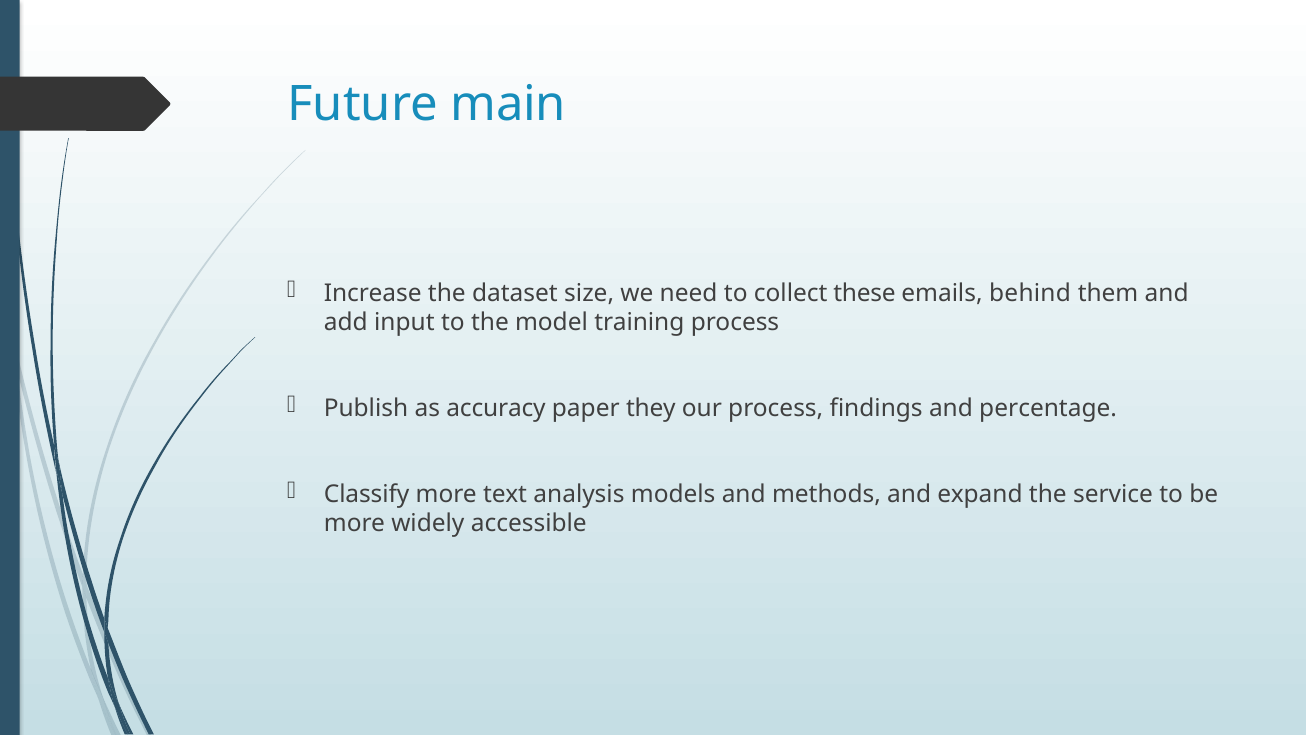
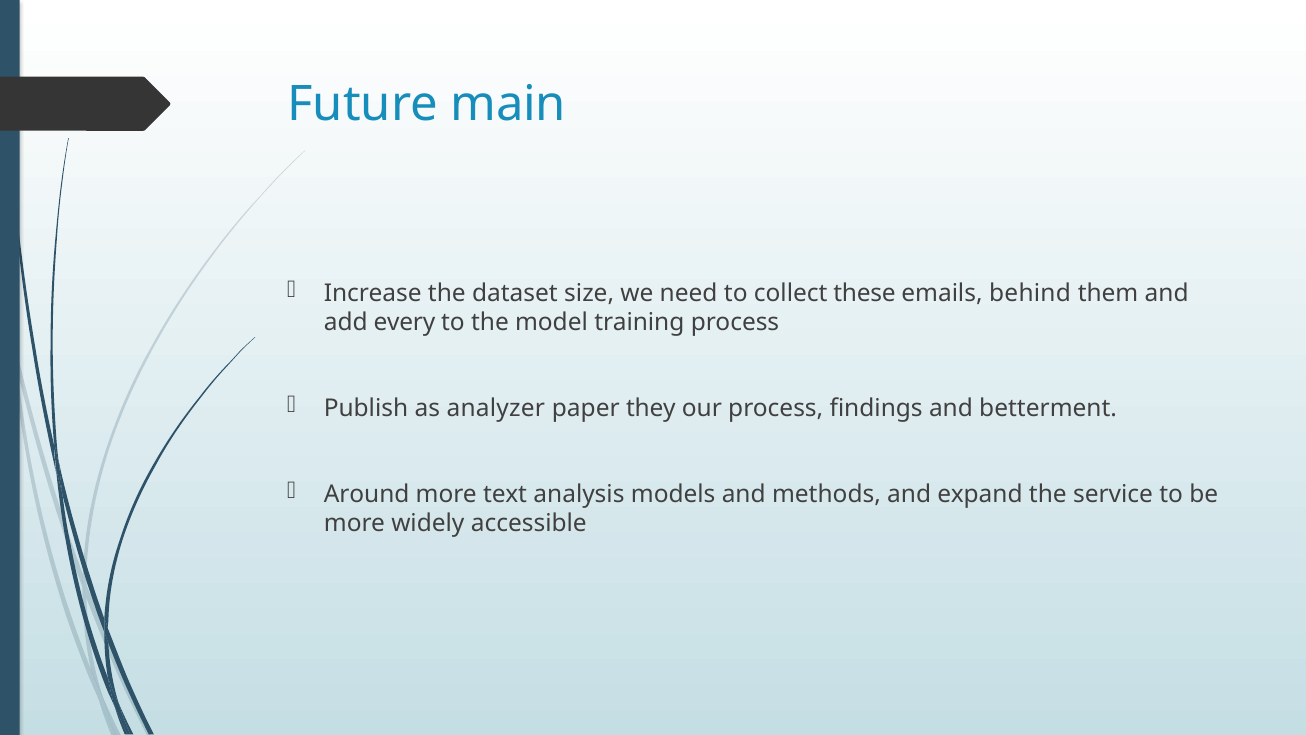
input: input -> every
accuracy: accuracy -> analyzer
percentage: percentage -> betterment
Classify: Classify -> Around
